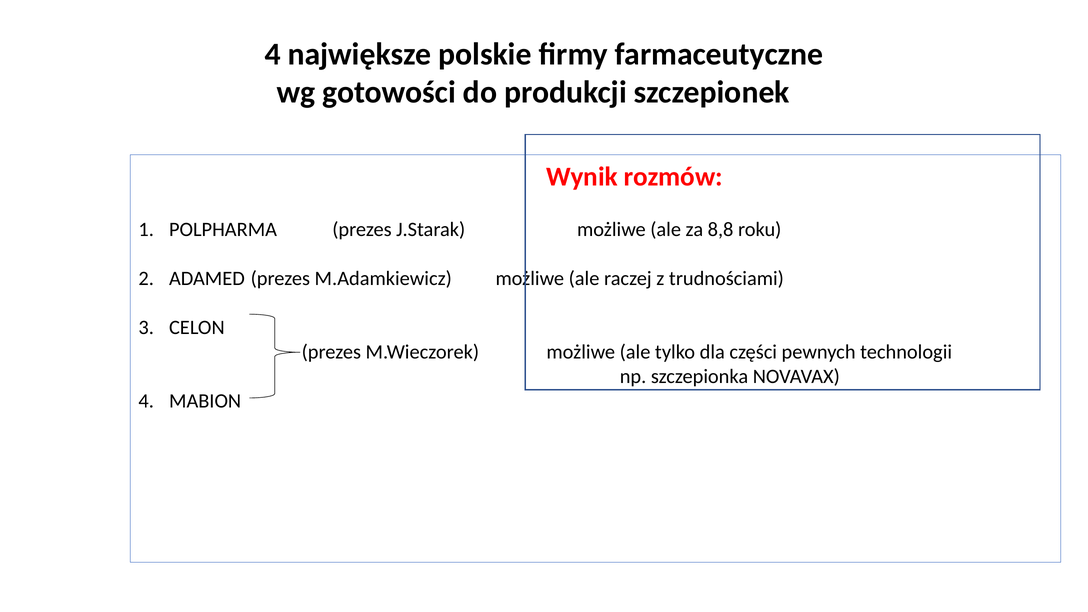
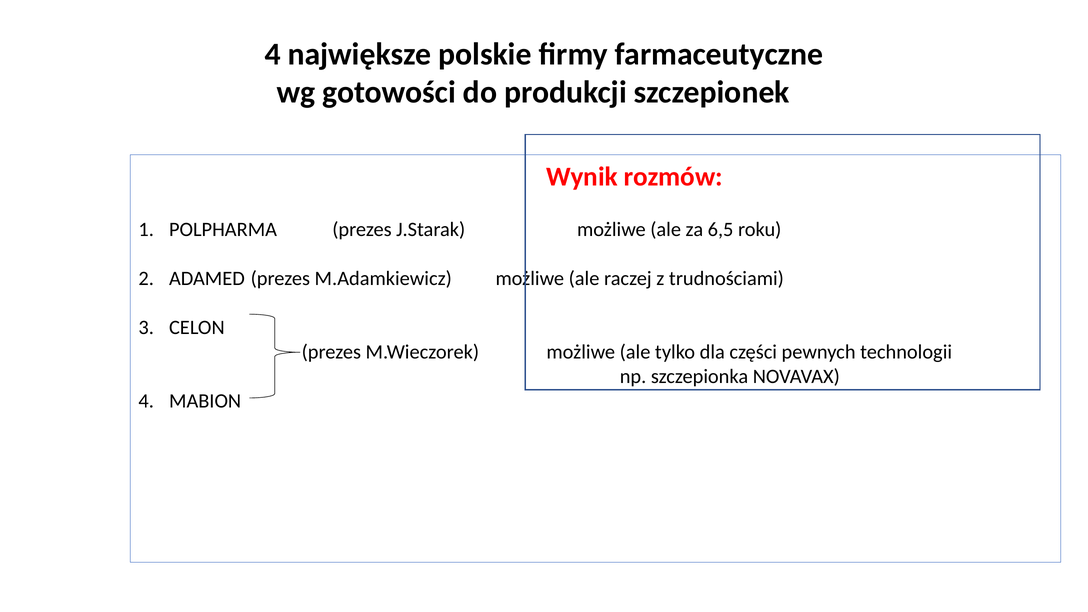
8,8: 8,8 -> 6,5
